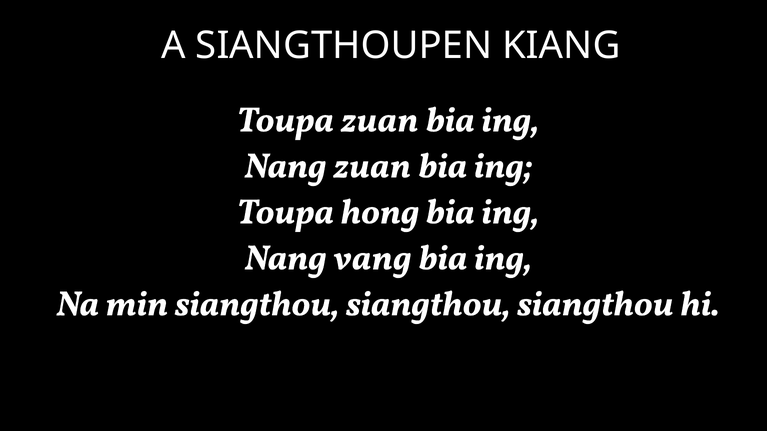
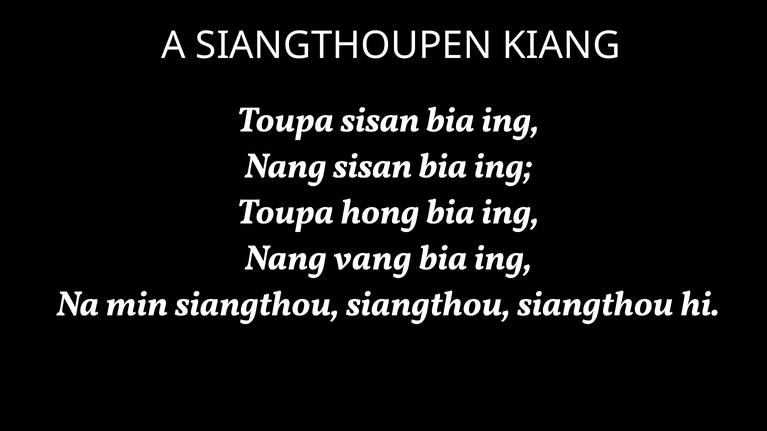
Toupa zuan: zuan -> sisan
Nang zuan: zuan -> sisan
